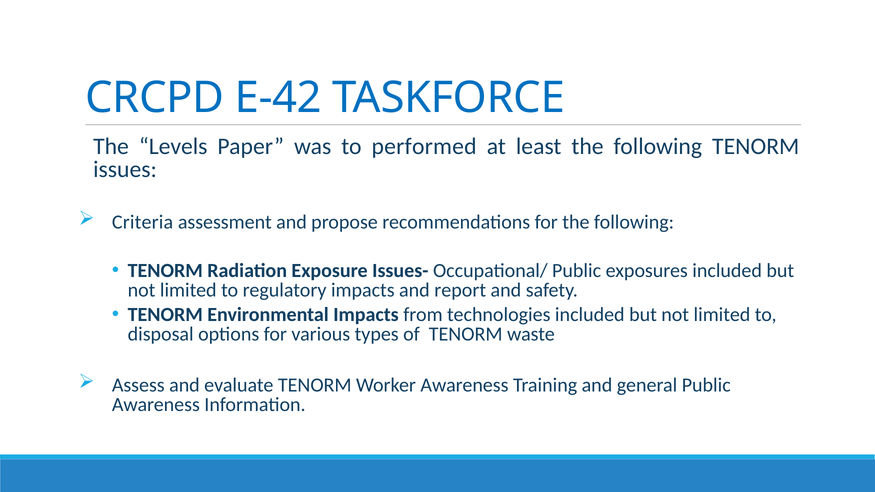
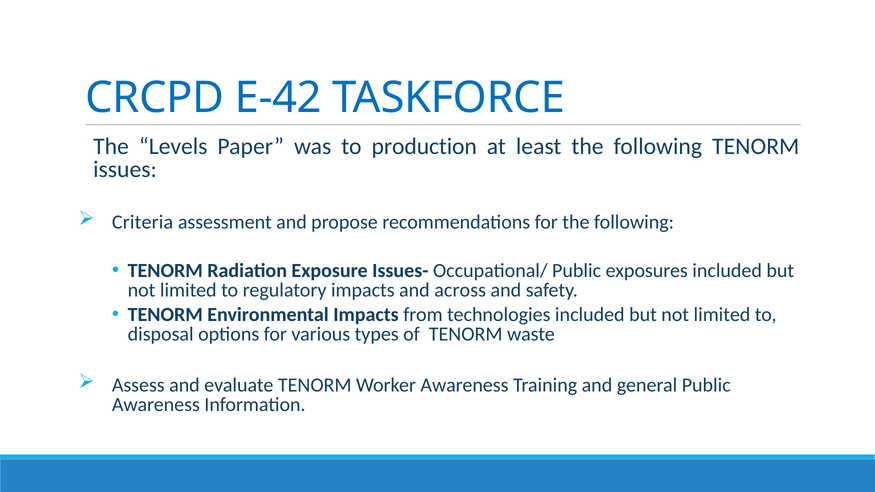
performed: performed -> production
report: report -> across
